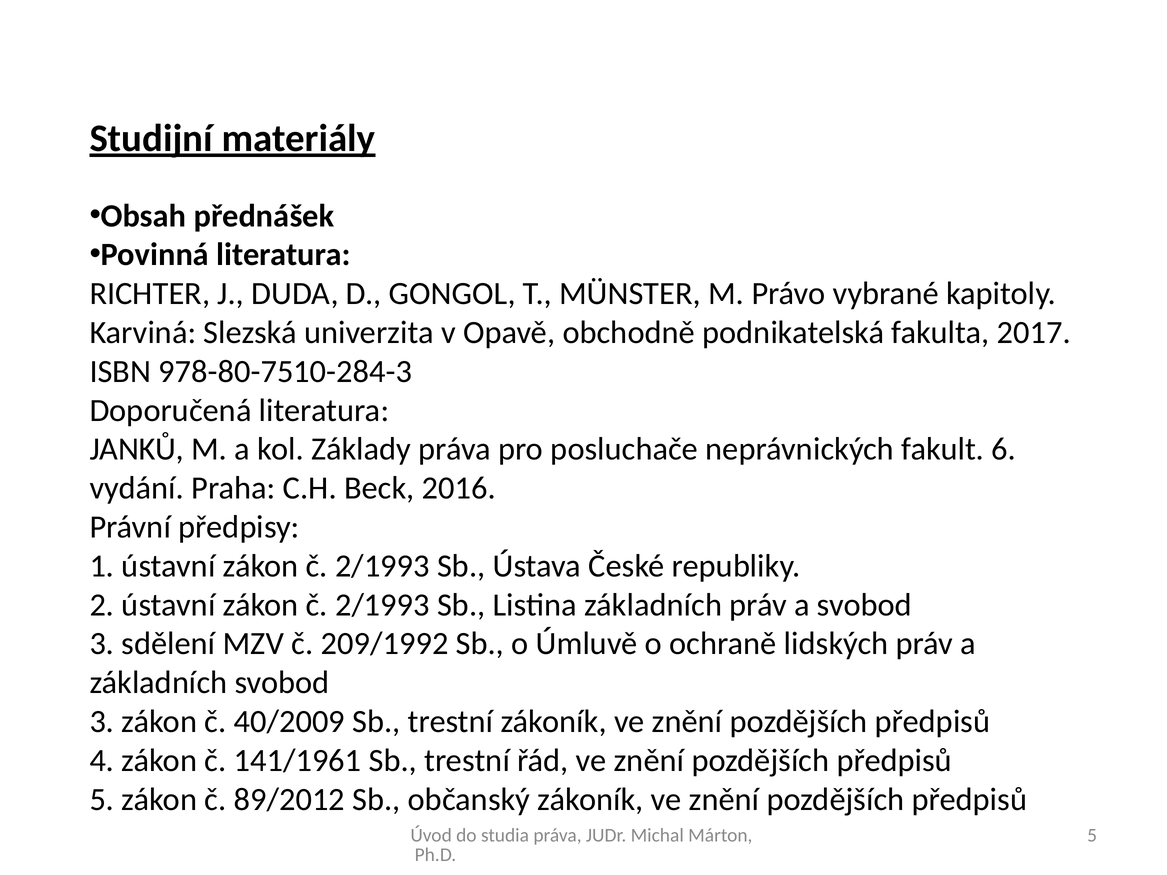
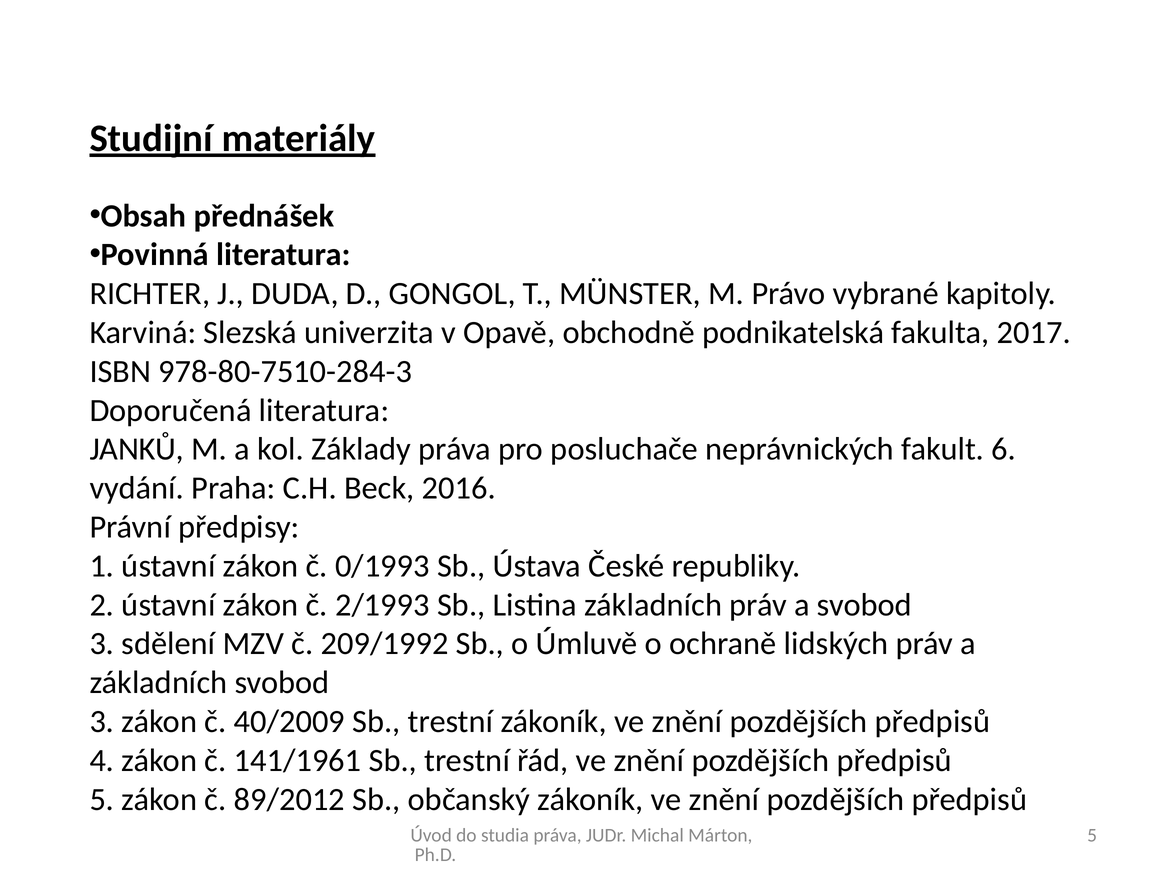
2/1993 at (382, 566): 2/1993 -> 0/1993
